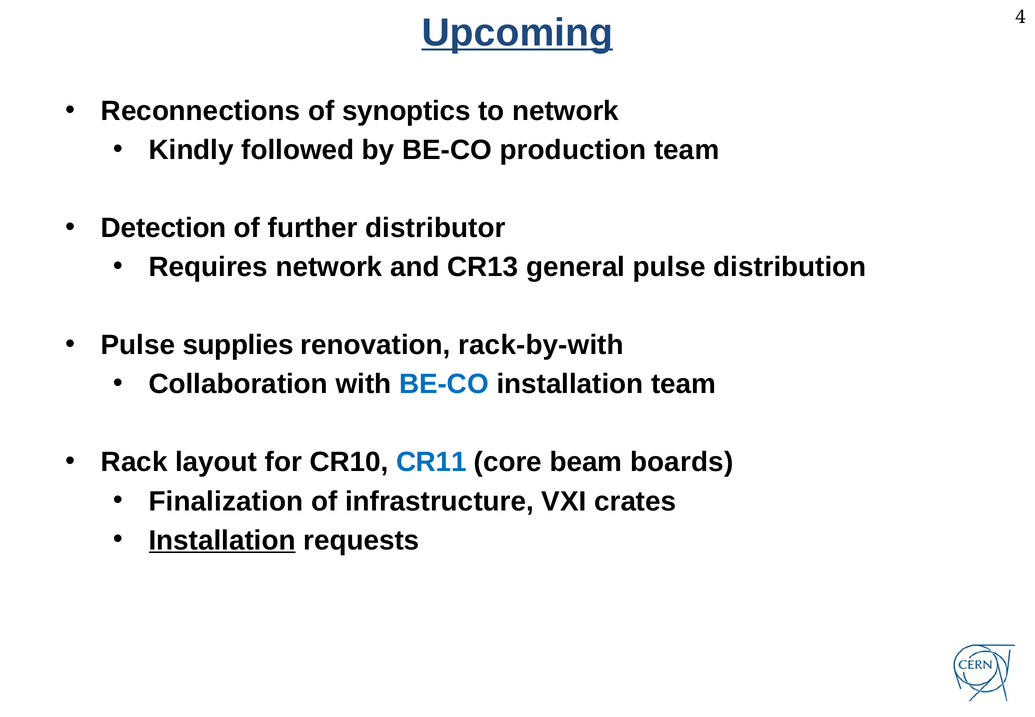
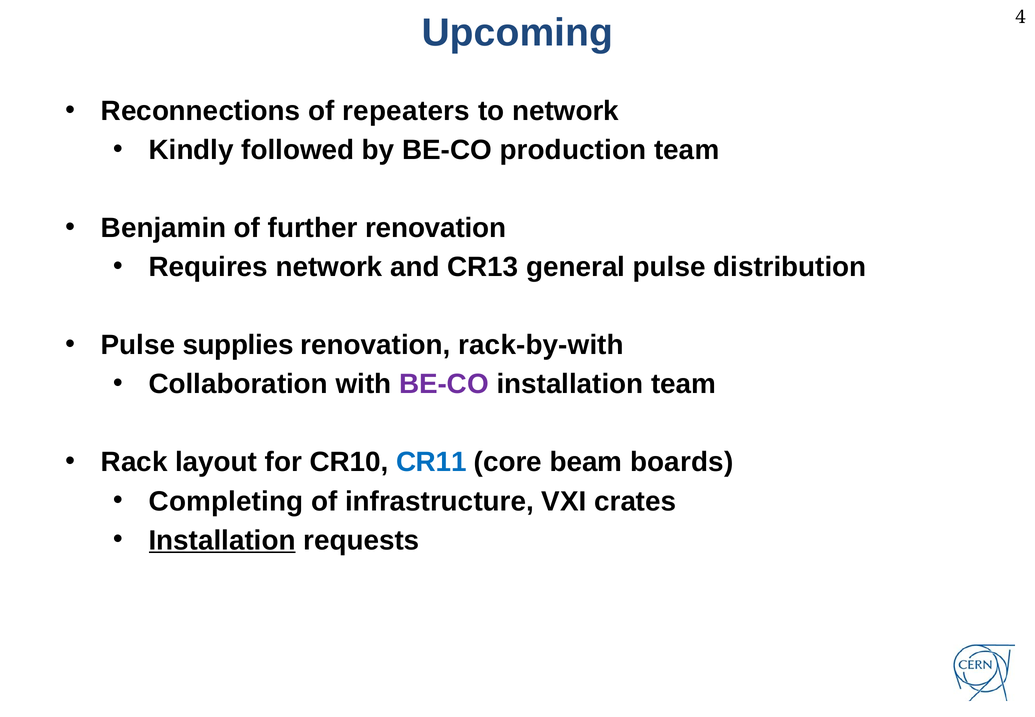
Upcoming underline: present -> none
synoptics: synoptics -> repeaters
Detection: Detection -> Benjamin
further distributor: distributor -> renovation
BE-CO at (444, 384) colour: blue -> purple
Finalization: Finalization -> Completing
